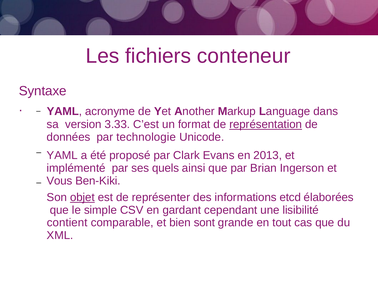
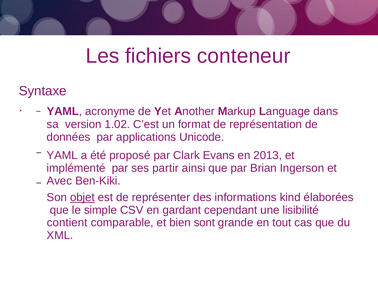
3.33: 3.33 -> 1.02
représentation underline: present -> none
technologie: technologie -> applications
quels: quels -> partir
Vous: Vous -> Avec
etcd: etcd -> kind
